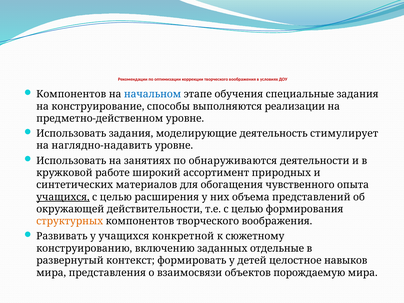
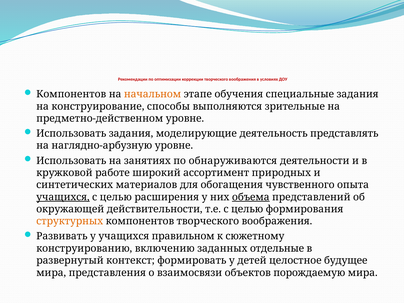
начальном colour: blue -> orange
реализации: реализации -> зрительные
стимулирует: стимулирует -> представлять
наглядно-надавить: наглядно-надавить -> наглядно-арбузную
объема underline: none -> present
конкретной: конкретной -> правильном
навыков: навыков -> будущее
